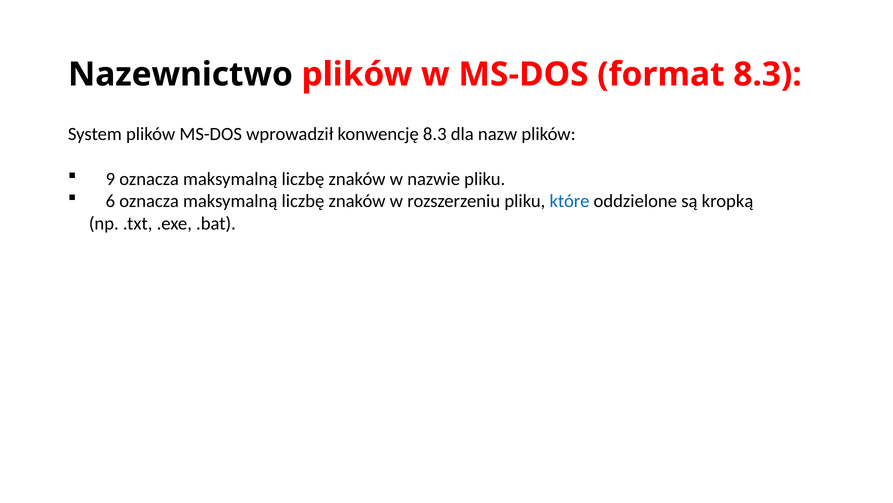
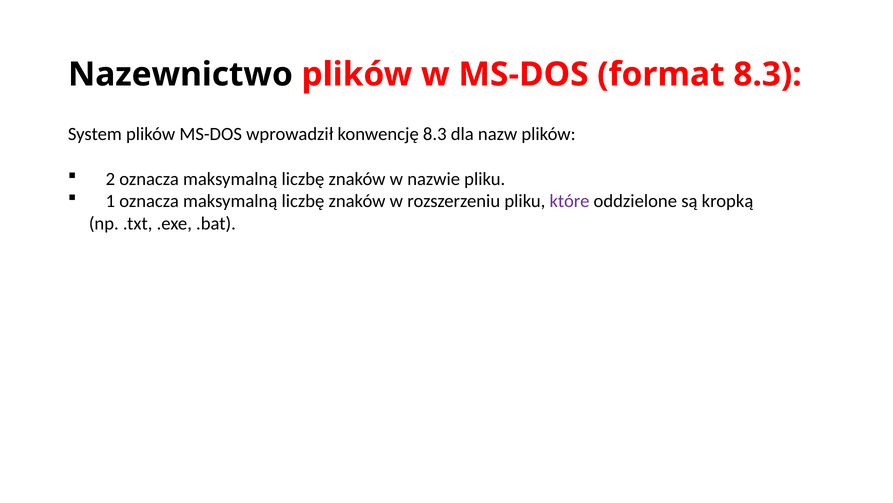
9: 9 -> 2
6: 6 -> 1
które colour: blue -> purple
